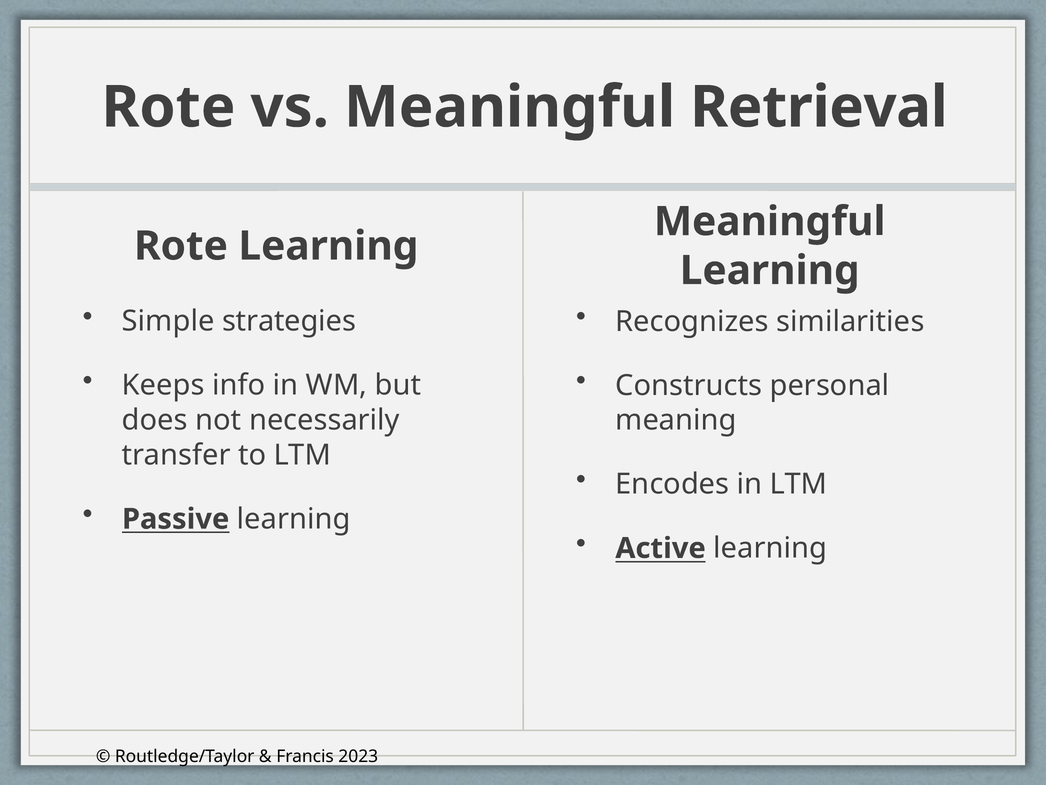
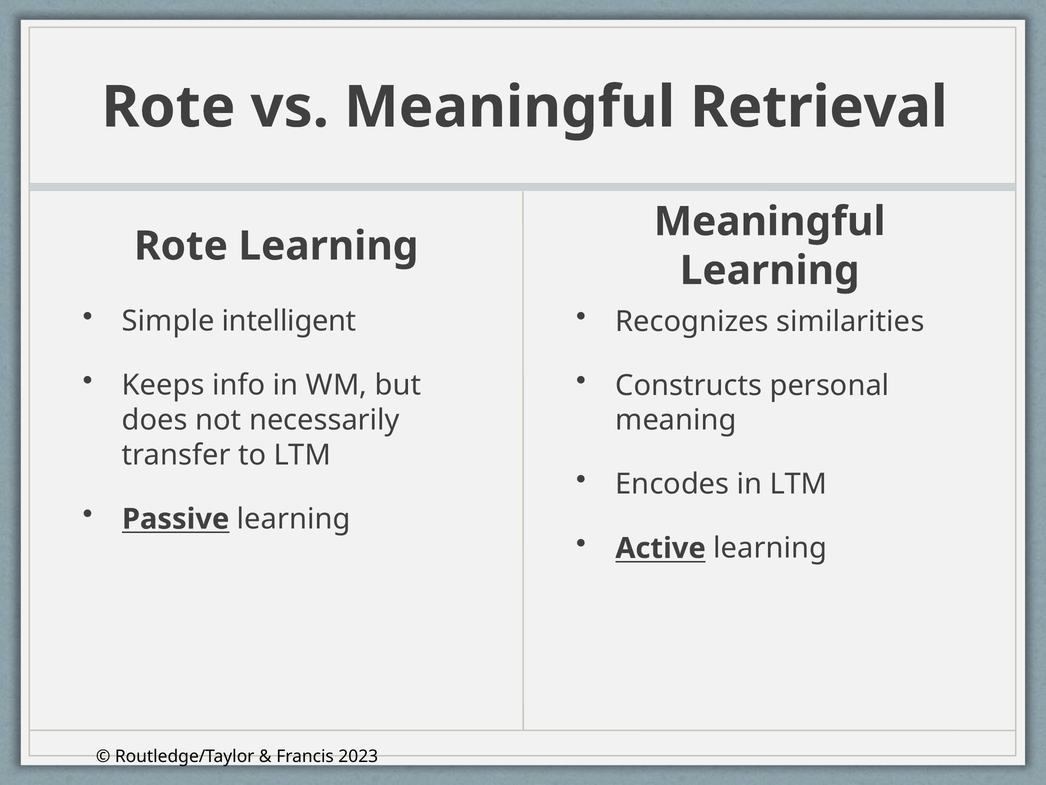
strategies: strategies -> intelligent
